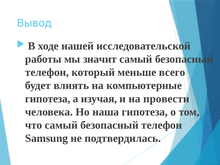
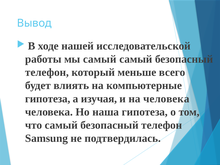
мы значит: значит -> самый
на провести: провести -> человека
